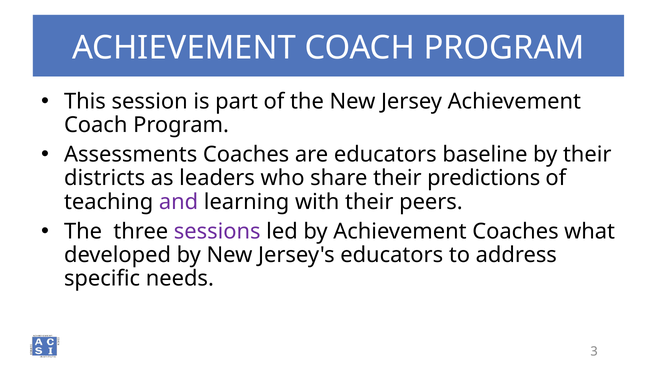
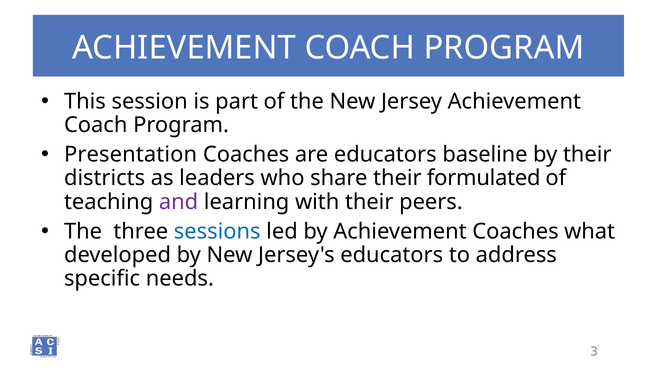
Assessments: Assessments -> Presentation
predictions: predictions -> formulated
sessions colour: purple -> blue
